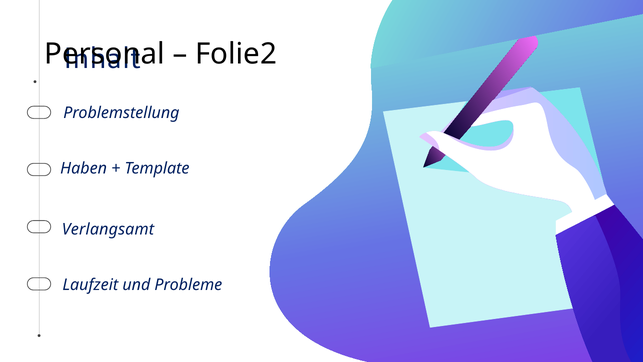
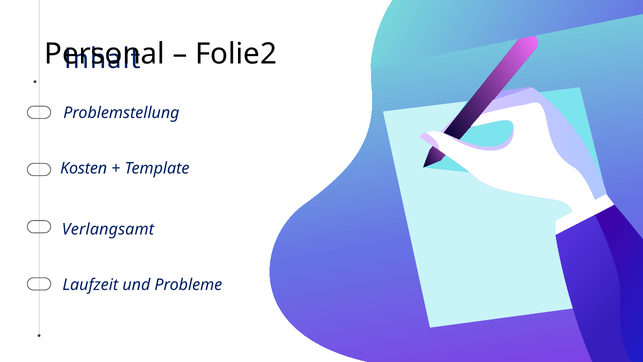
Haben: Haben -> Kosten
